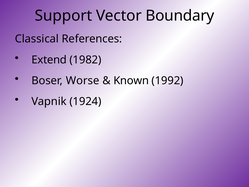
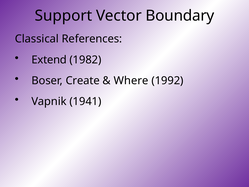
Worse: Worse -> Create
Known: Known -> Where
1924: 1924 -> 1941
